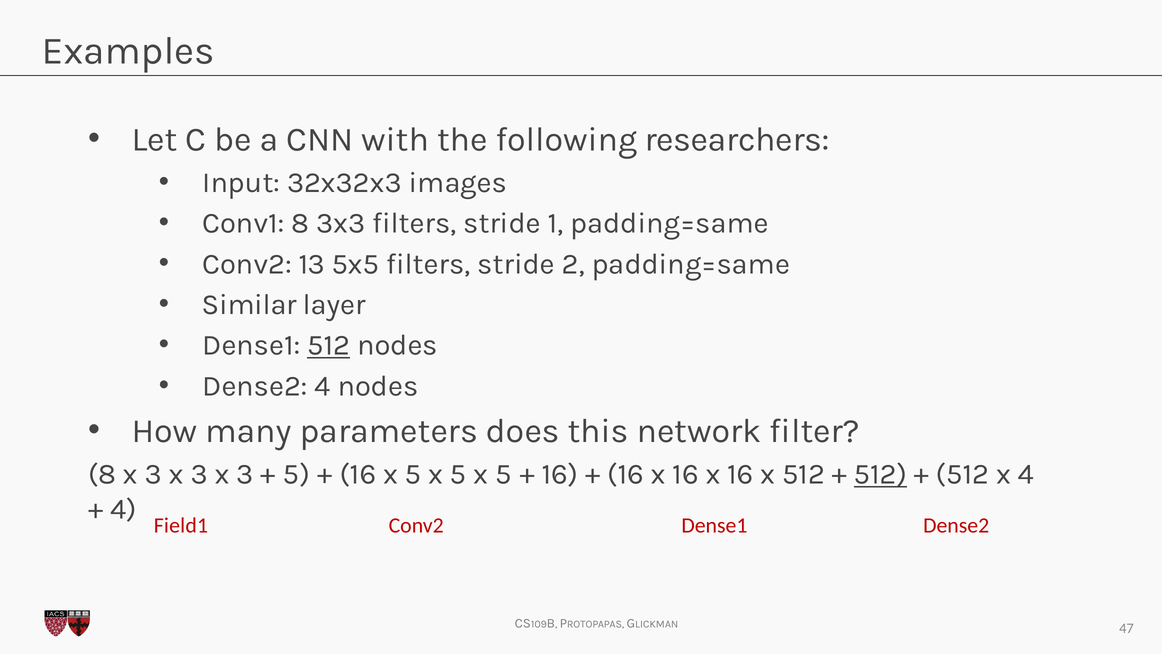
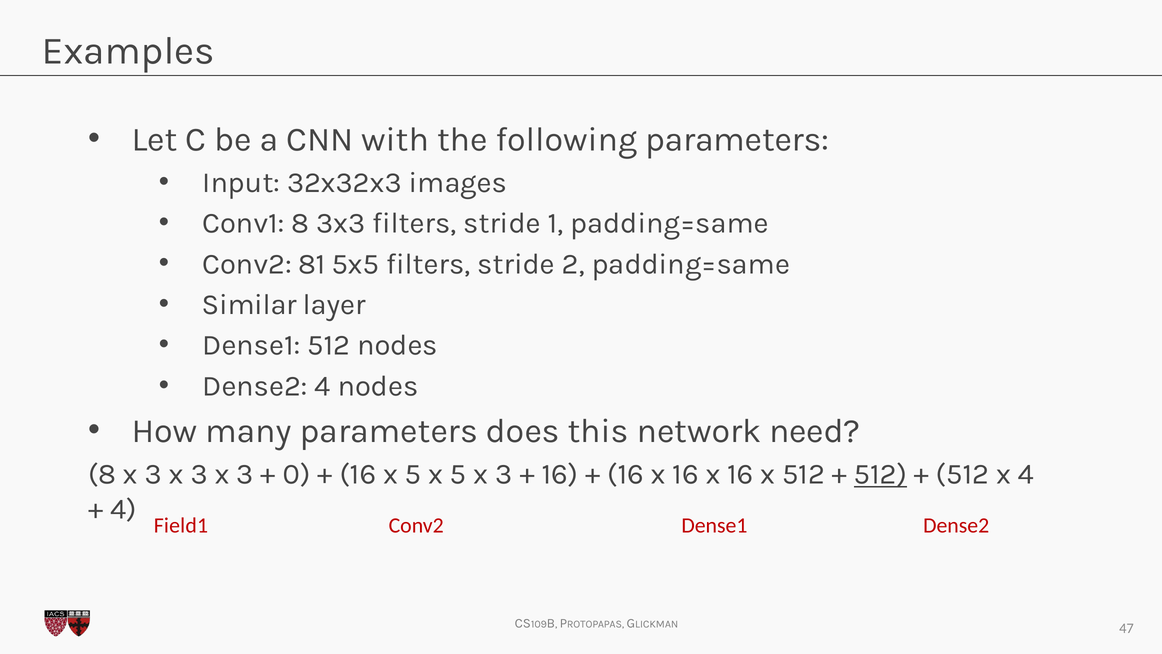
following researchers: researchers -> parameters
13: 13 -> 81
512 at (329, 345) underline: present -> none
filter: filter -> need
5 at (296, 474): 5 -> 0
5 at (504, 474): 5 -> 3
